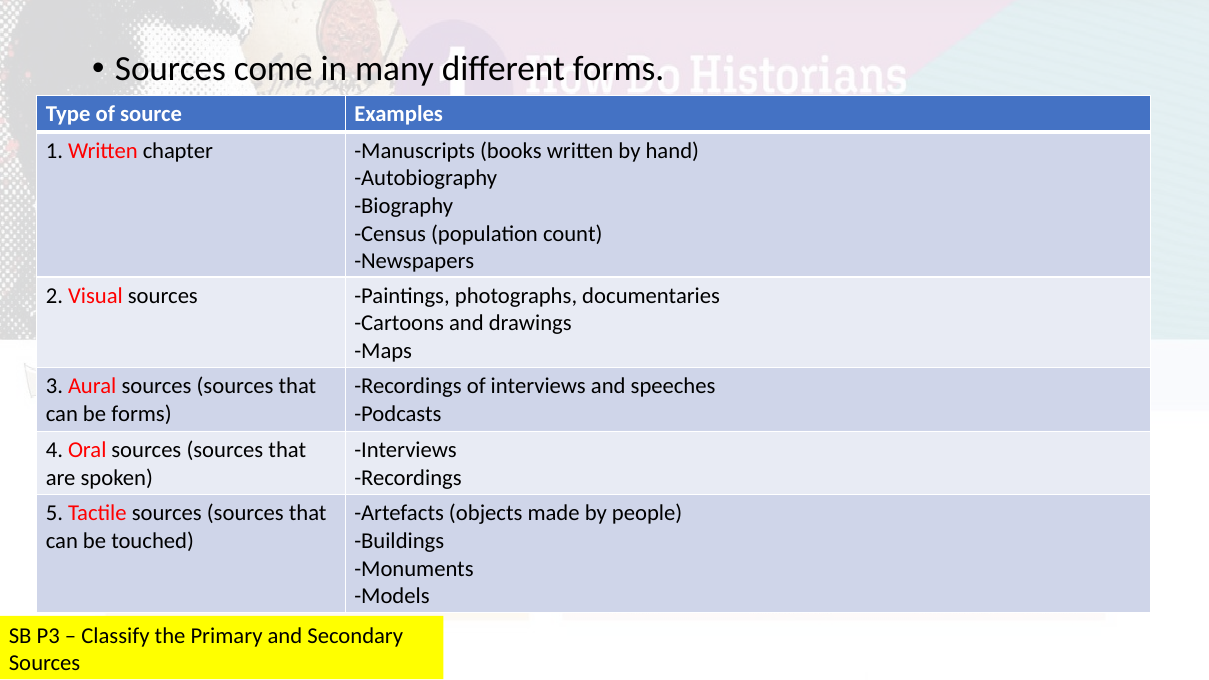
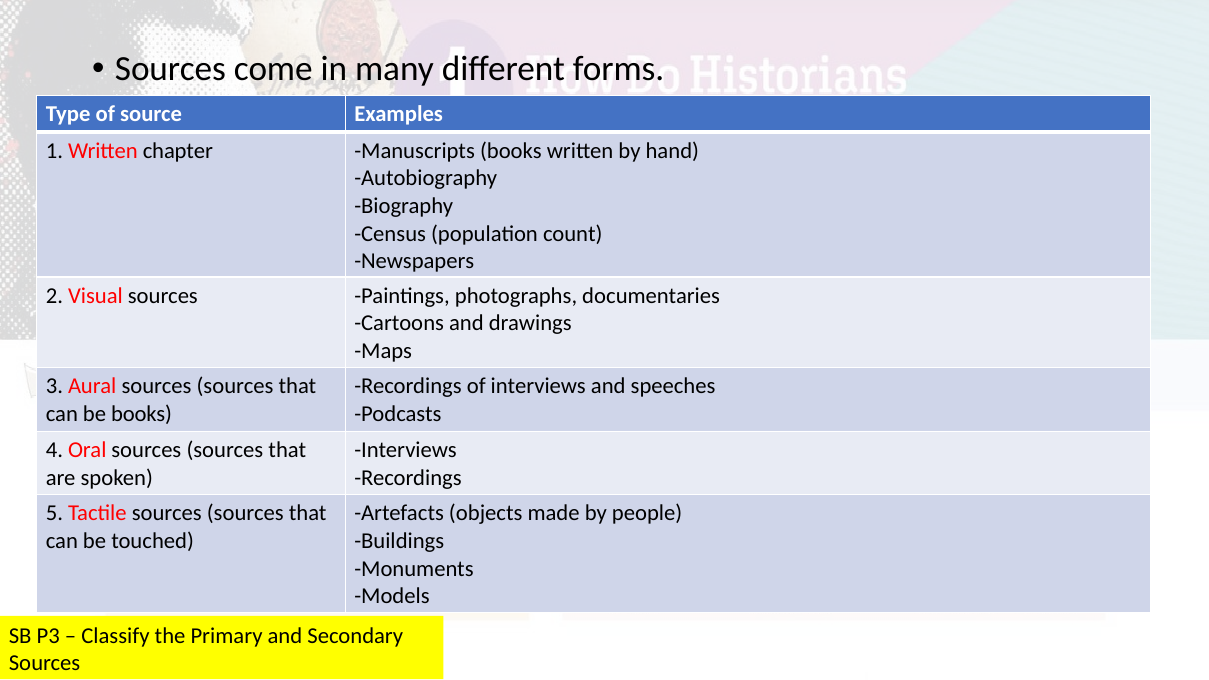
be forms: forms -> books
